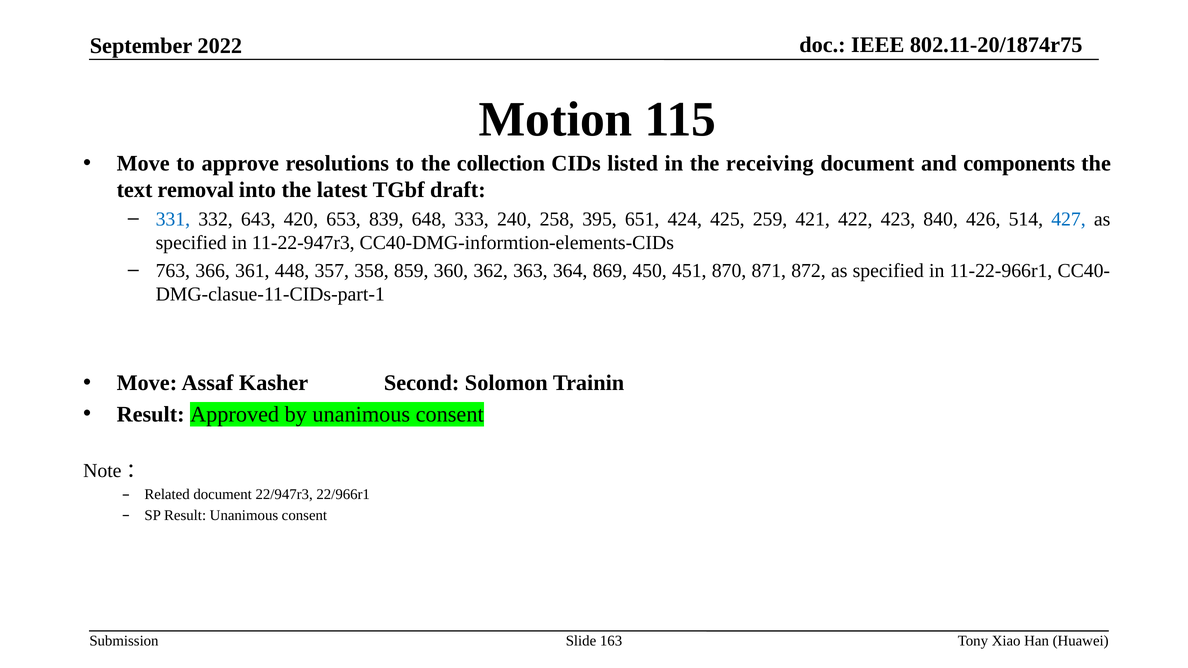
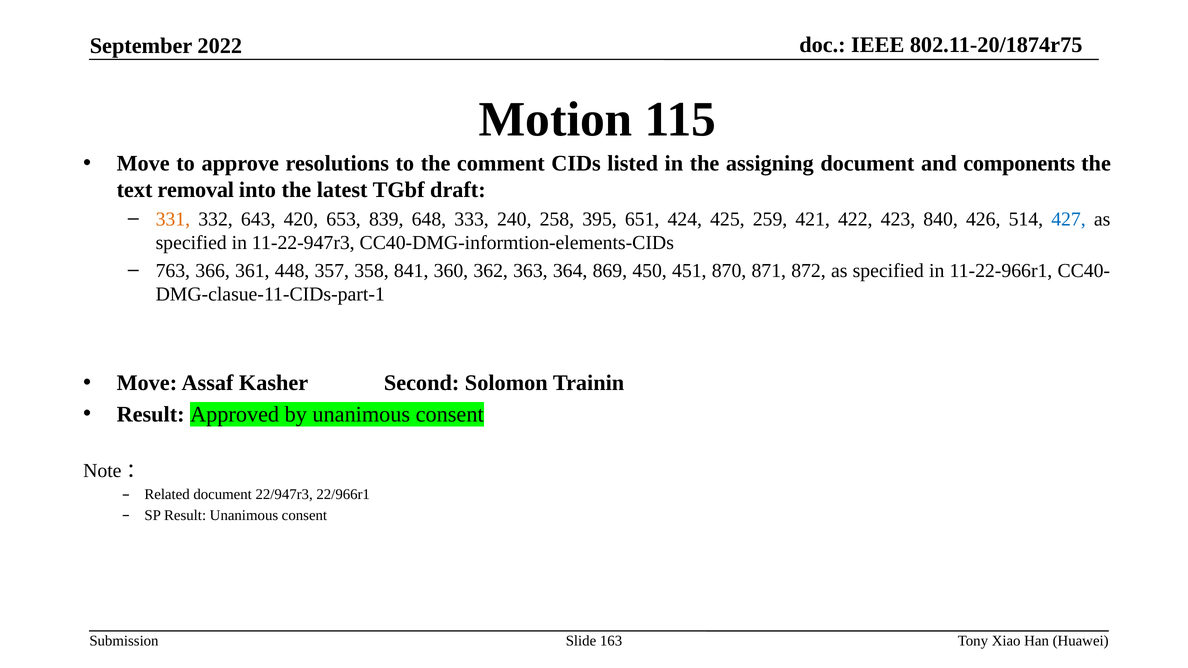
collection: collection -> comment
receiving: receiving -> assigning
331 colour: blue -> orange
859: 859 -> 841
